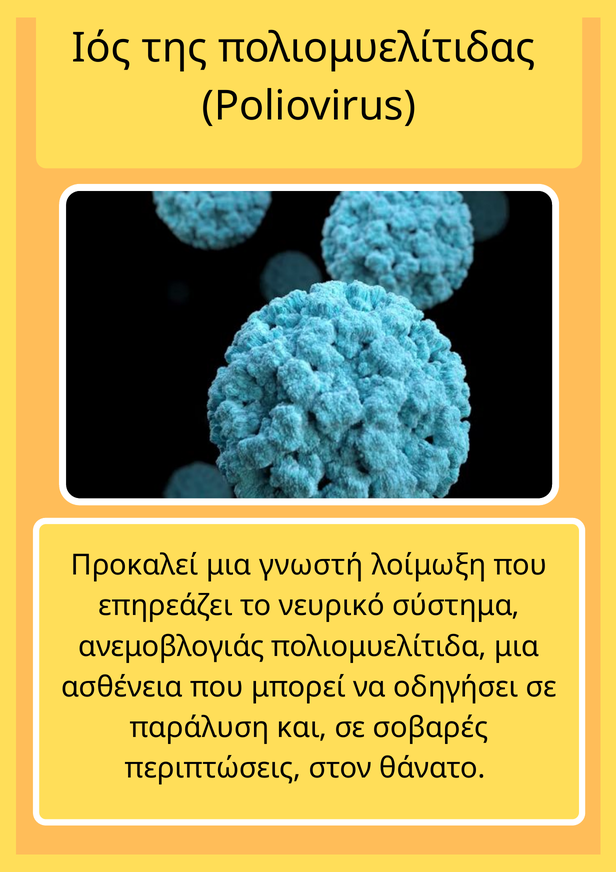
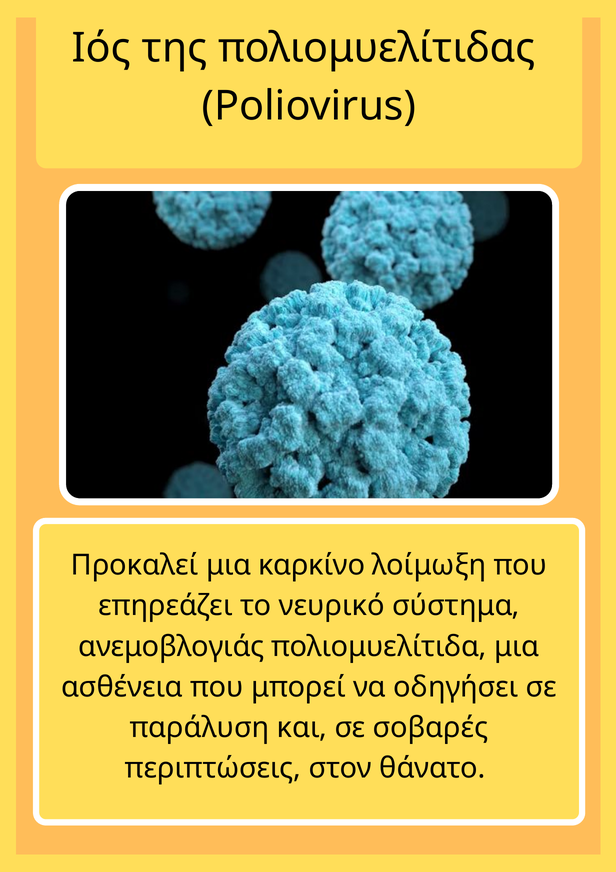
γνωστή: γνωστή -> καρκίνο
